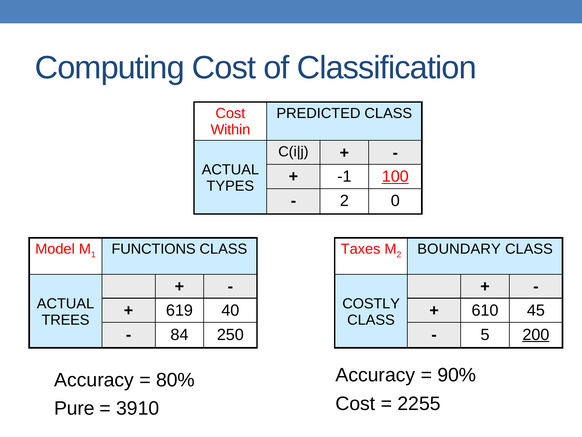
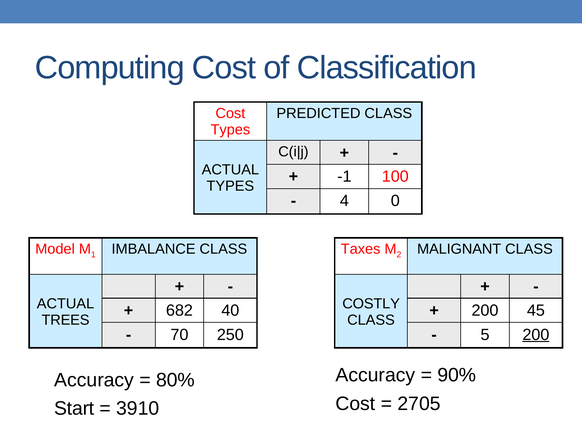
Within at (230, 129): Within -> Types
100 underline: present -> none
2 at (344, 201): 2 -> 4
FUNCTIONS: FUNCTIONS -> IMBALANCE
BOUNDARY: BOUNDARY -> MALIGNANT
619: 619 -> 682
610 at (485, 310): 610 -> 200
84: 84 -> 70
2255: 2255 -> 2705
Pure: Pure -> Start
